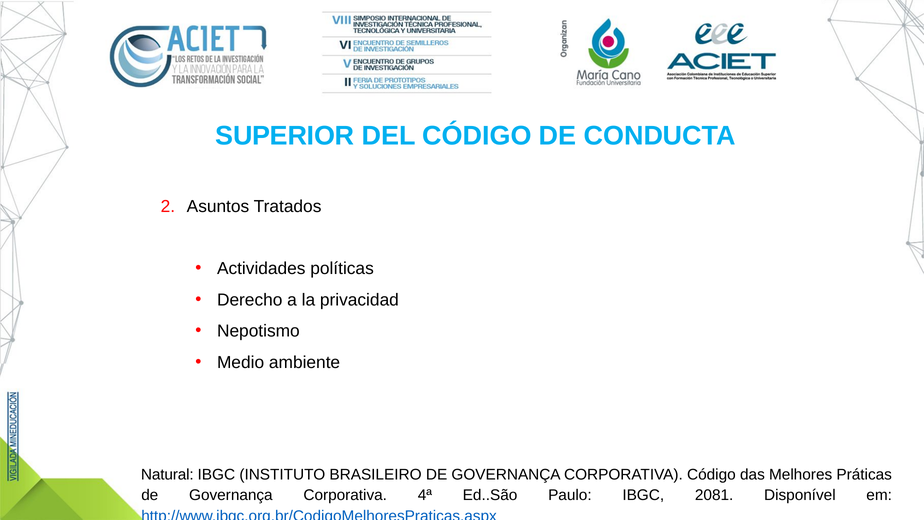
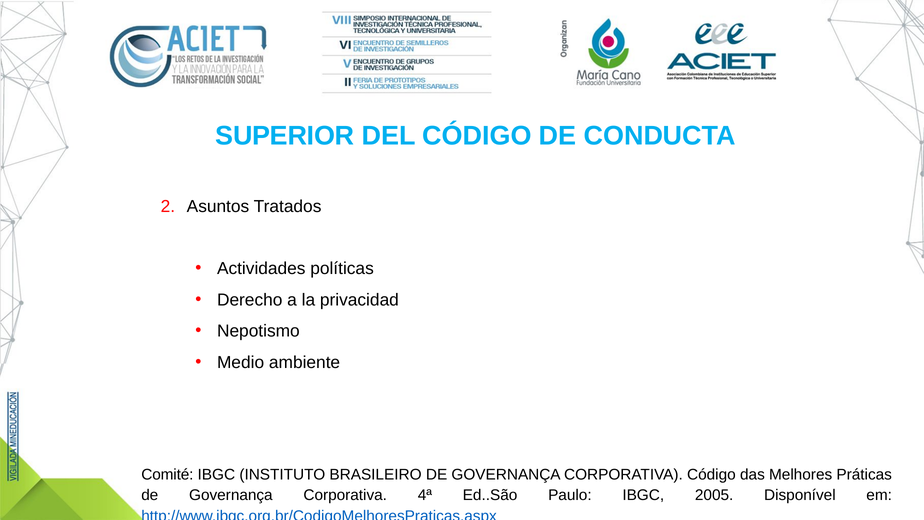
Natural: Natural -> Comité
2081: 2081 -> 2005
